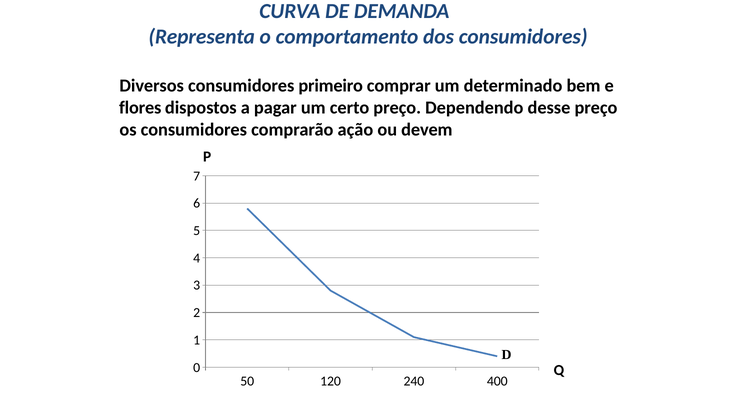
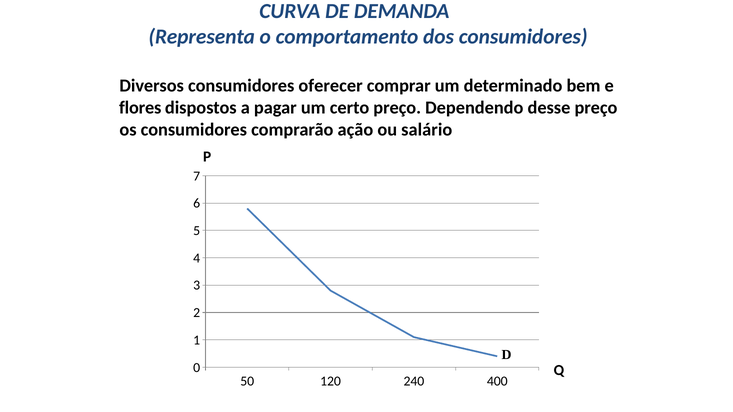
primeiro: primeiro -> oferecer
devem: devem -> salário
